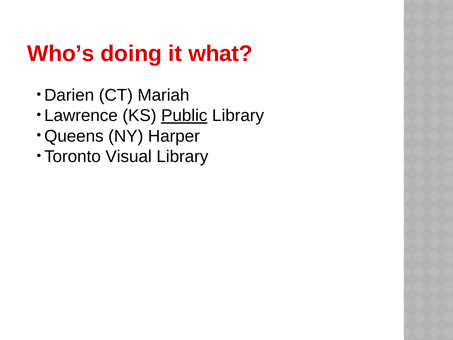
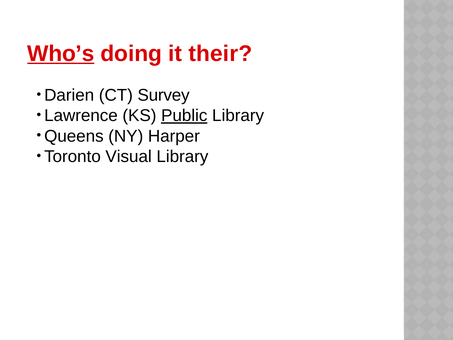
Who’s underline: none -> present
what: what -> their
Mariah: Mariah -> Survey
